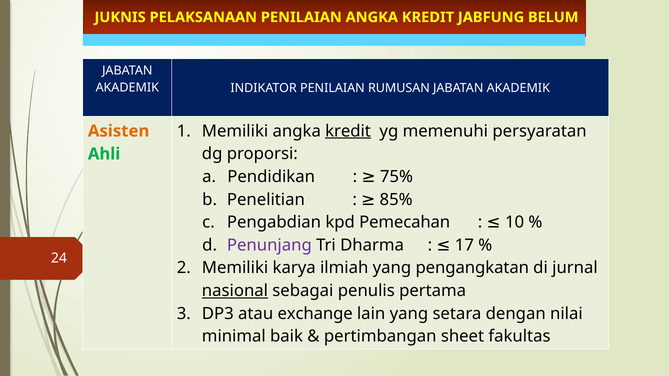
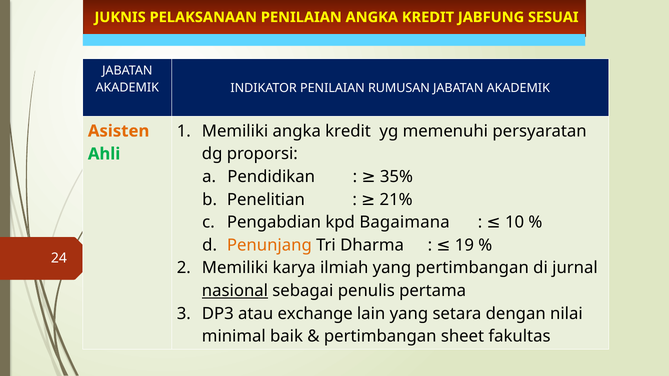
BELUM: BELUM -> SESUAI
kredit at (348, 131) underline: present -> none
75%: 75% -> 35%
85%: 85% -> 21%
Pemecahan: Pemecahan -> Bagaimana
Penunjang colour: purple -> orange
17: 17 -> 19
yang pengangkatan: pengangkatan -> pertimbangan
